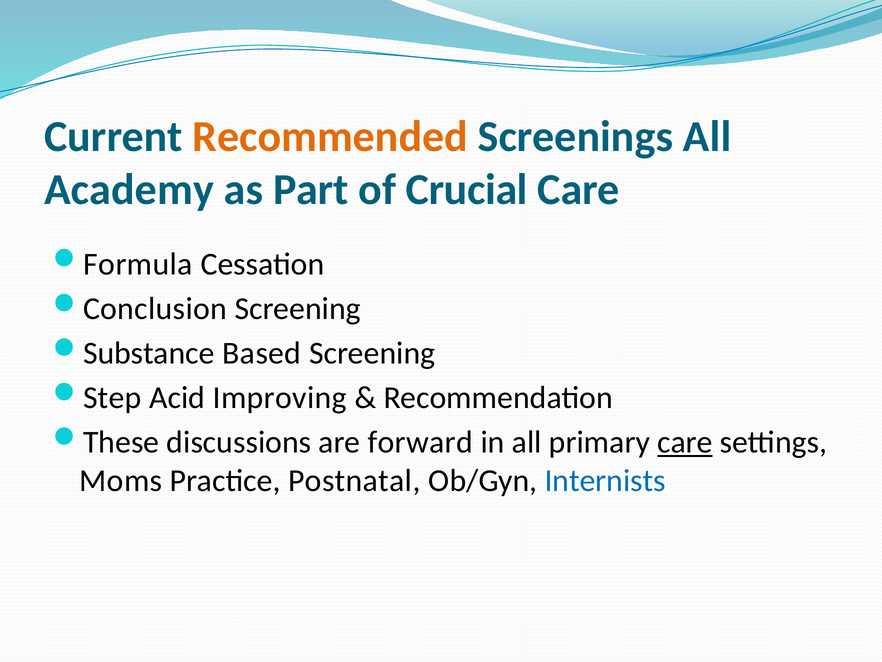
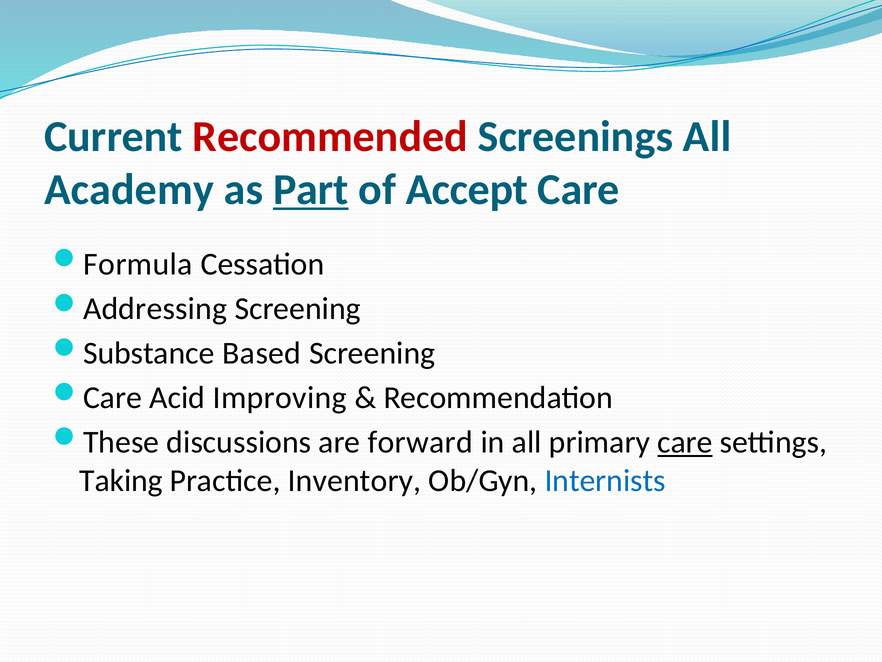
Recommended colour: orange -> red
Part underline: none -> present
Crucial: Crucial -> Accept
Conclusion: Conclusion -> Addressing
Step at (112, 397): Step -> Care
Moms: Moms -> Taking
Postnatal: Postnatal -> Inventory
